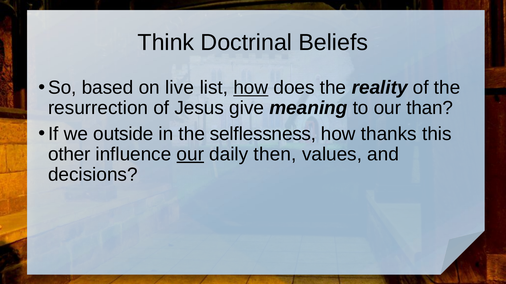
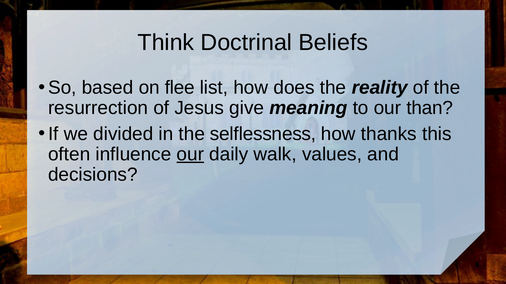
live: live -> flee
how at (251, 88) underline: present -> none
outside: outside -> divided
other: other -> often
then: then -> walk
